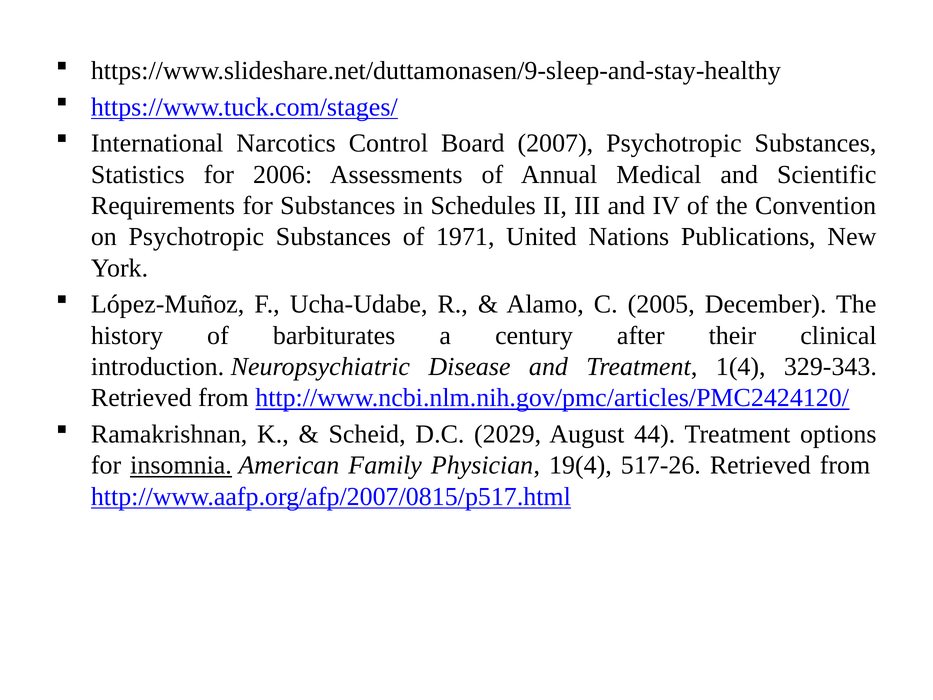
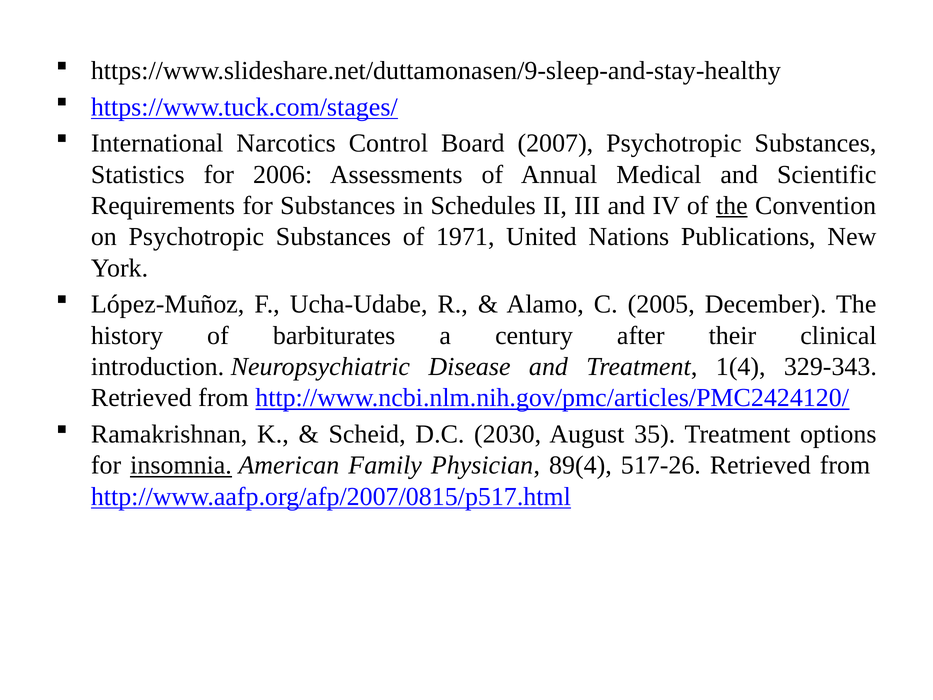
the at (732, 206) underline: none -> present
2029: 2029 -> 2030
44: 44 -> 35
19(4: 19(4 -> 89(4
